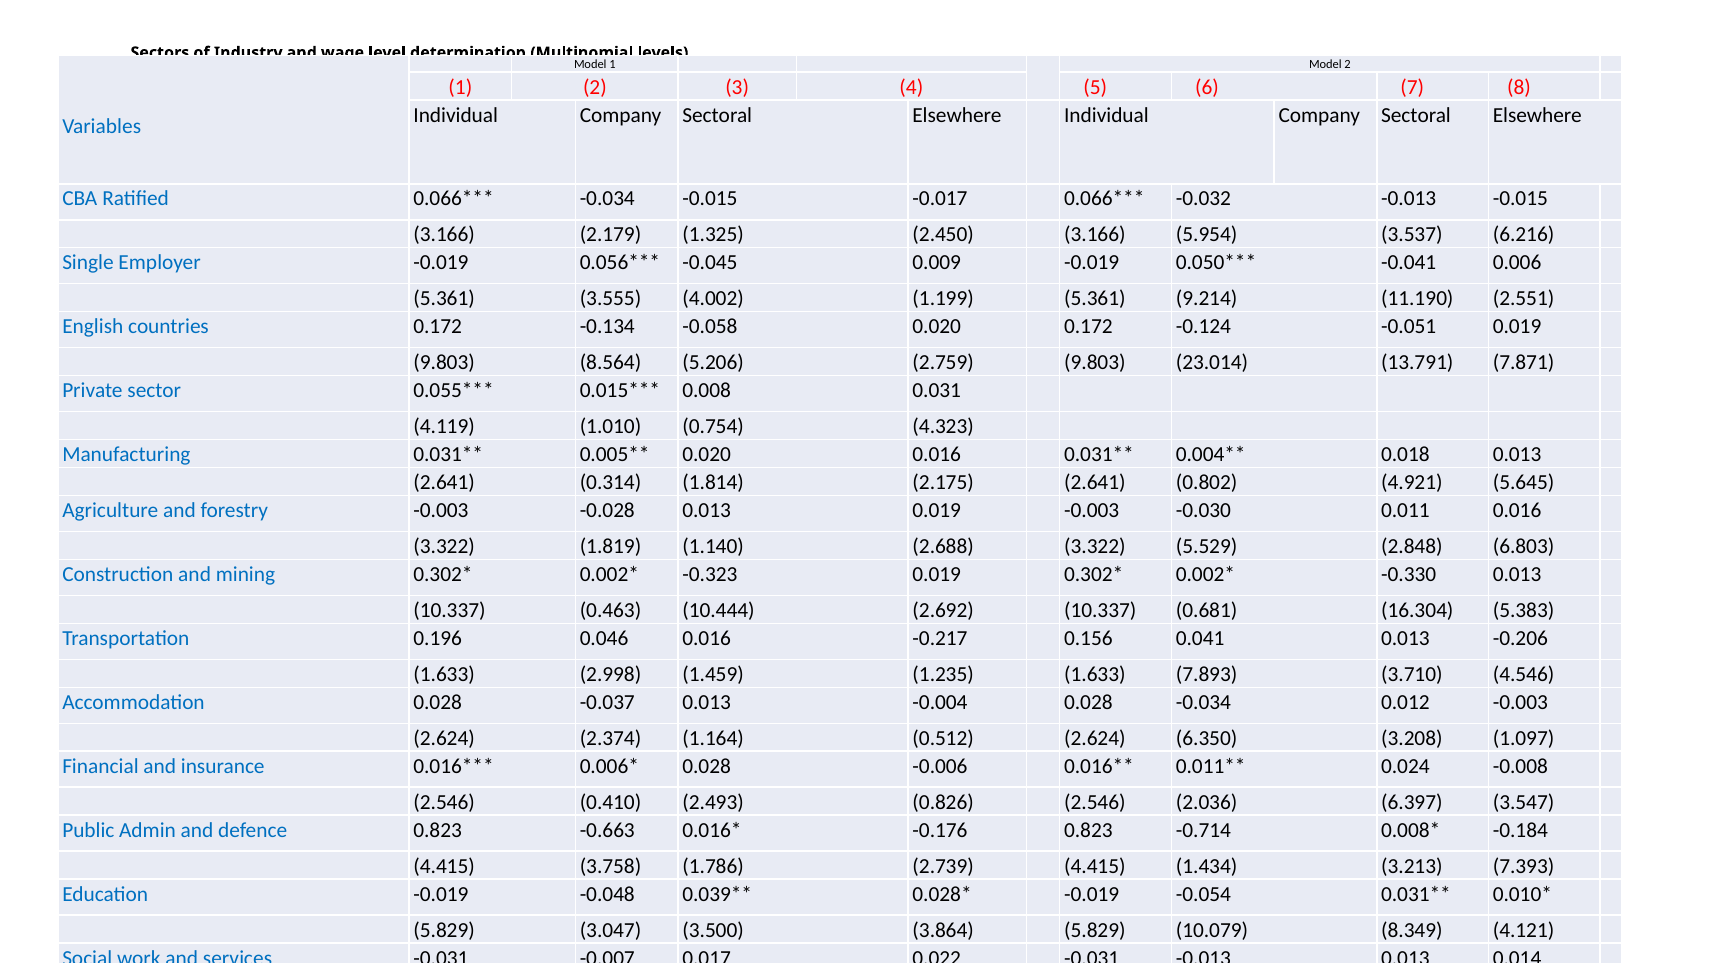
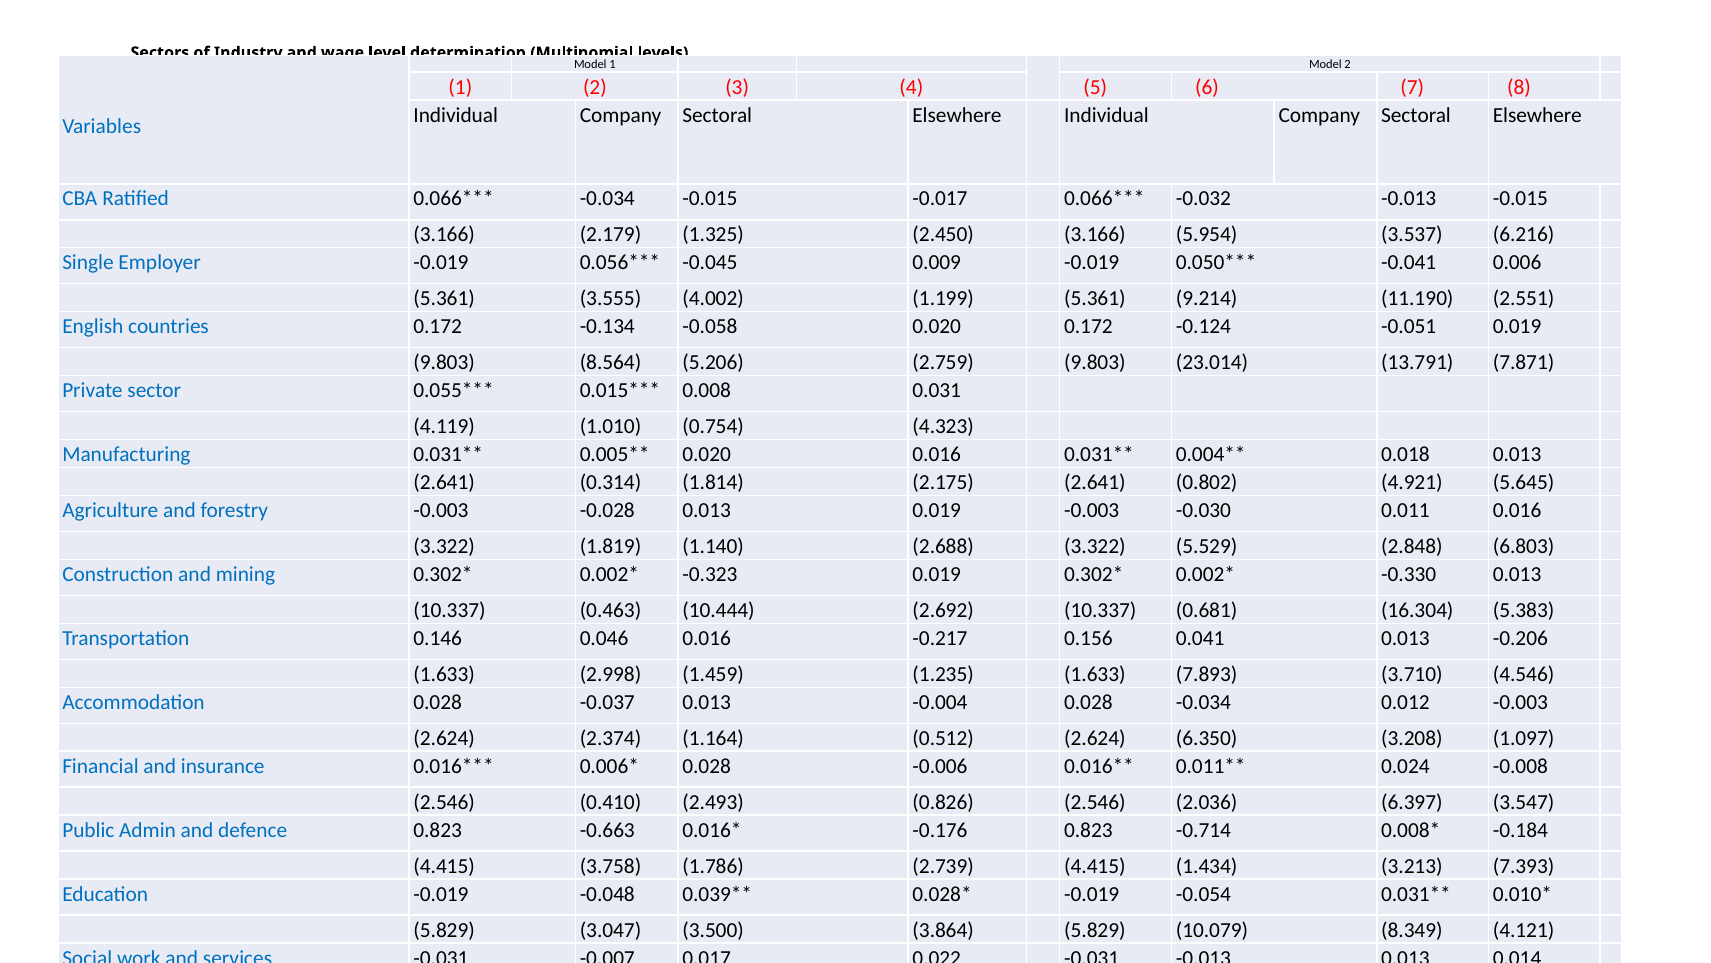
0.196: 0.196 -> 0.146
